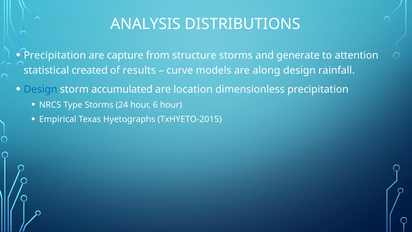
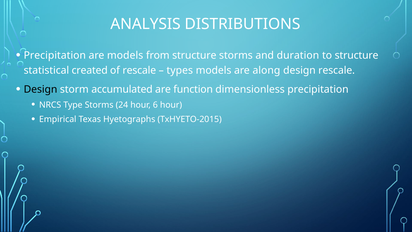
are capture: capture -> models
generate: generate -> duration
to attention: attention -> structure
of results: results -> rescale
curve: curve -> types
design rainfall: rainfall -> rescale
Design at (40, 89) colour: blue -> black
location: location -> function
